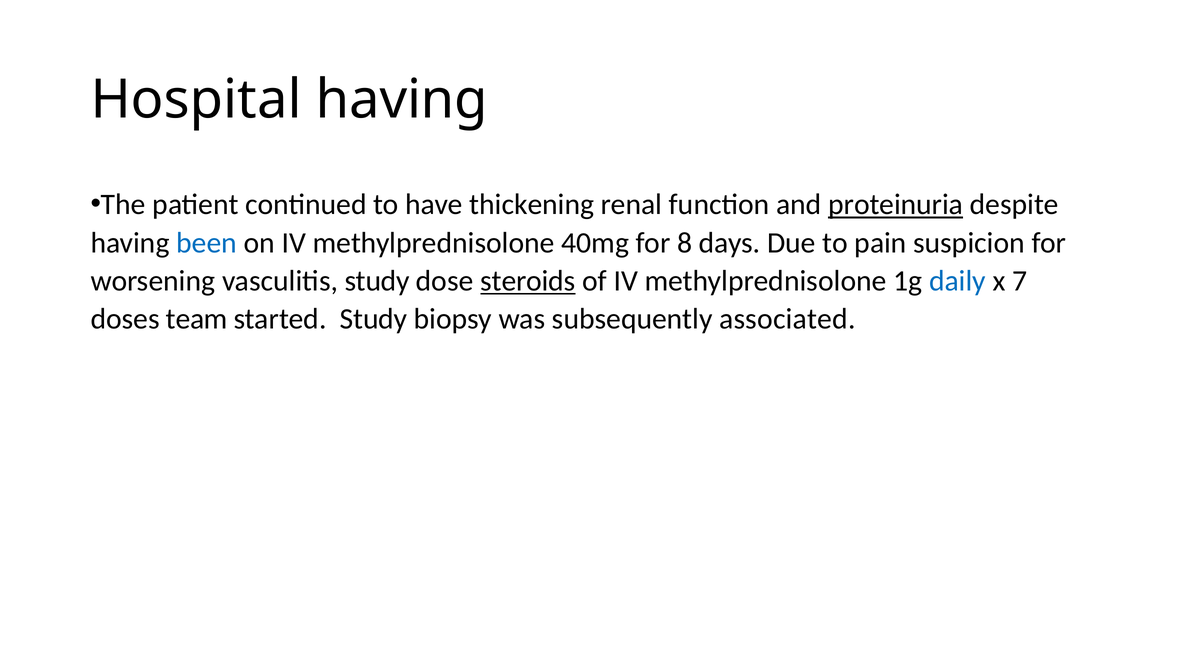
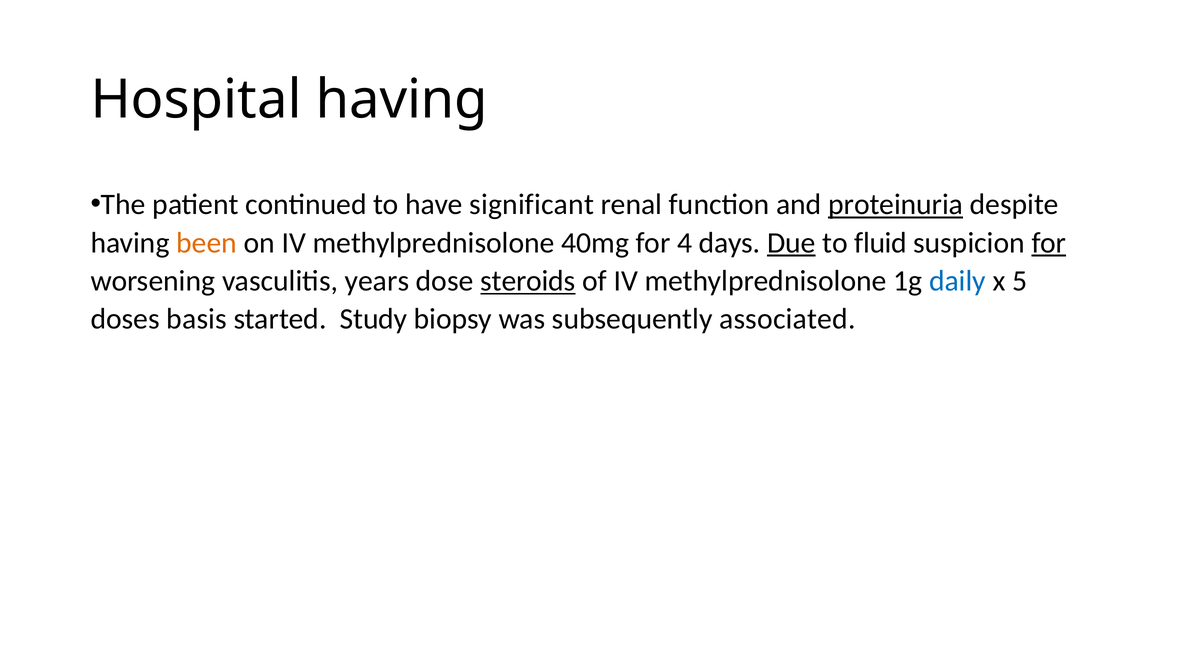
thickening: thickening -> significant
been colour: blue -> orange
8: 8 -> 4
Due underline: none -> present
pain: pain -> fluid
for at (1049, 243) underline: none -> present
vasculitis study: study -> years
7: 7 -> 5
team: team -> basis
